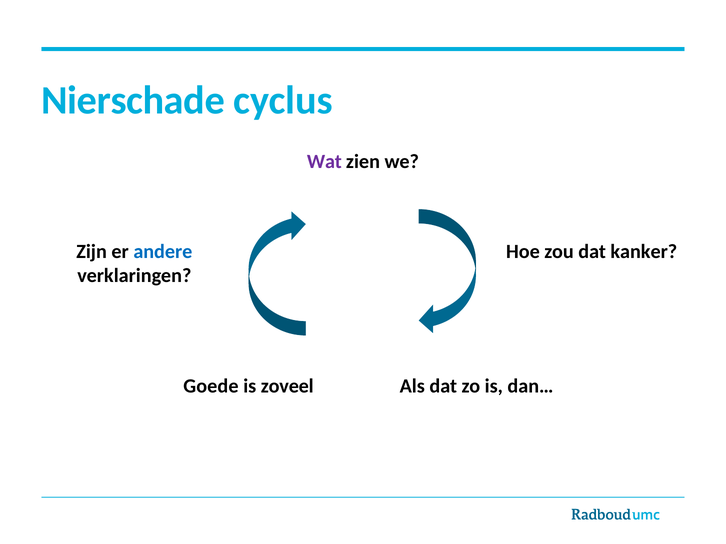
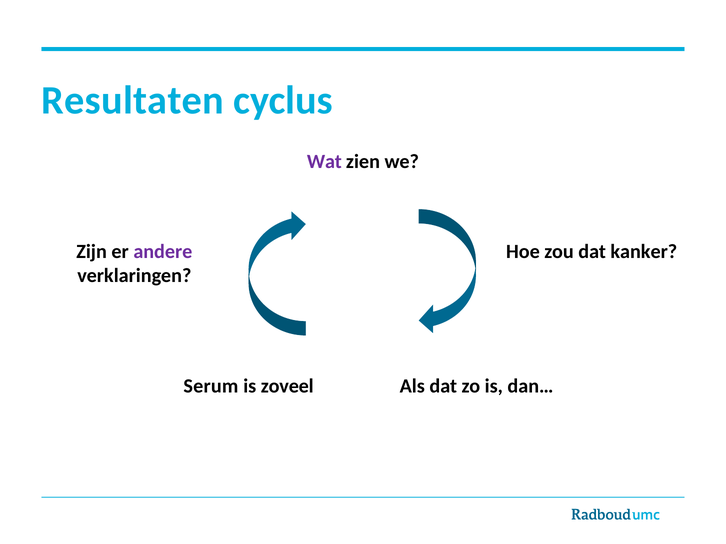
Nierschade: Nierschade -> Resultaten
andere colour: blue -> purple
Goede: Goede -> Serum
